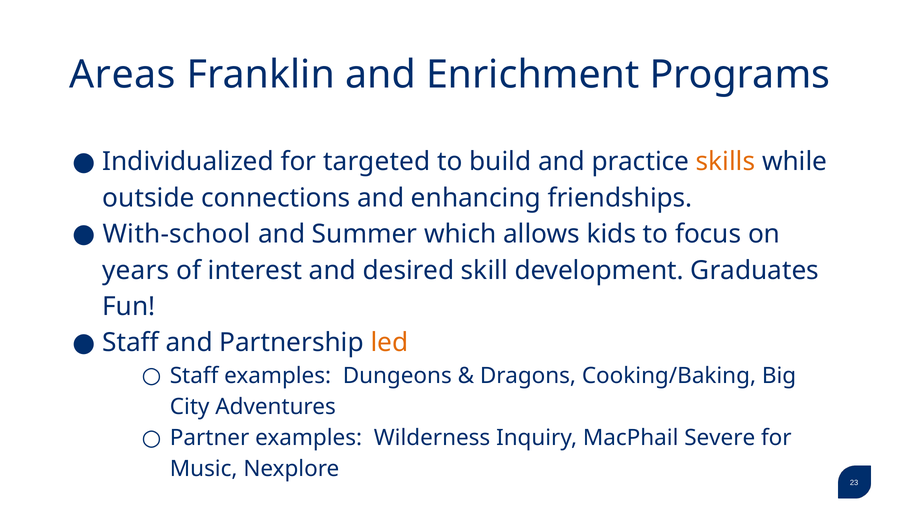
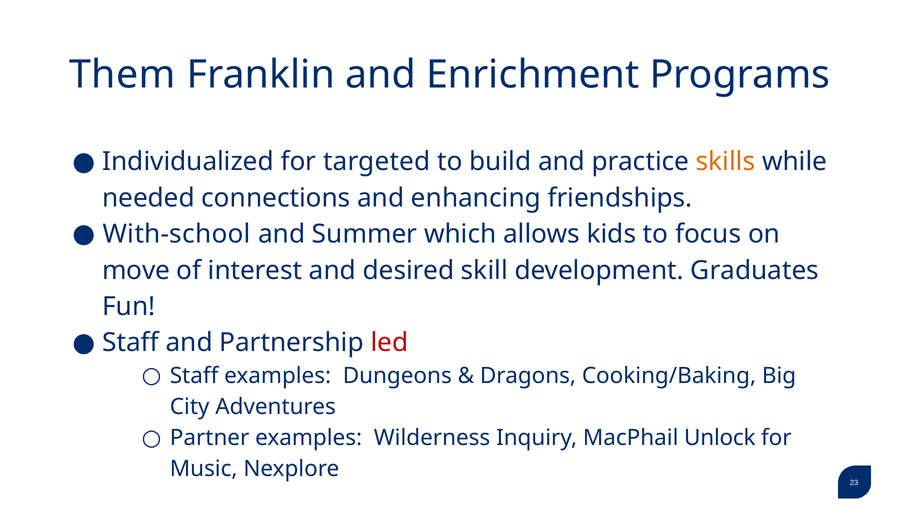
Areas: Areas -> Them
outside: outside -> needed
years: years -> move
led colour: orange -> red
Severe: Severe -> Unlock
